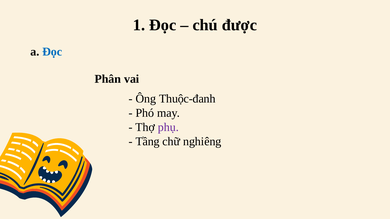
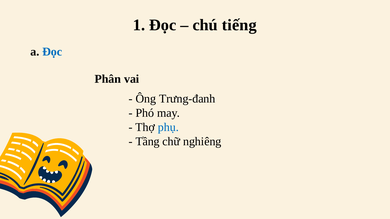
được: được -> tiếng
Thuộc-đanh: Thuộc-đanh -> Trưng-đanh
phụ colour: purple -> blue
